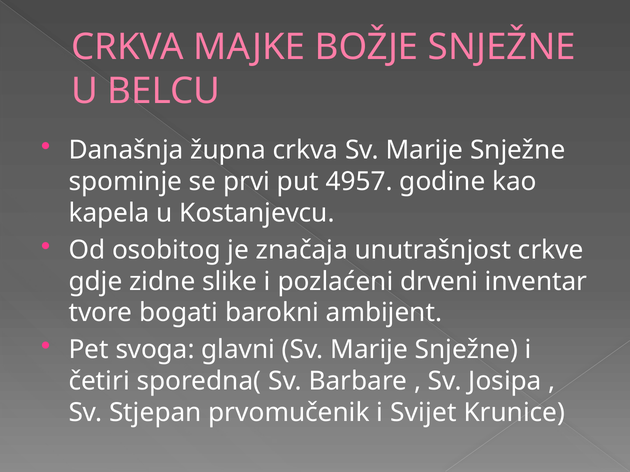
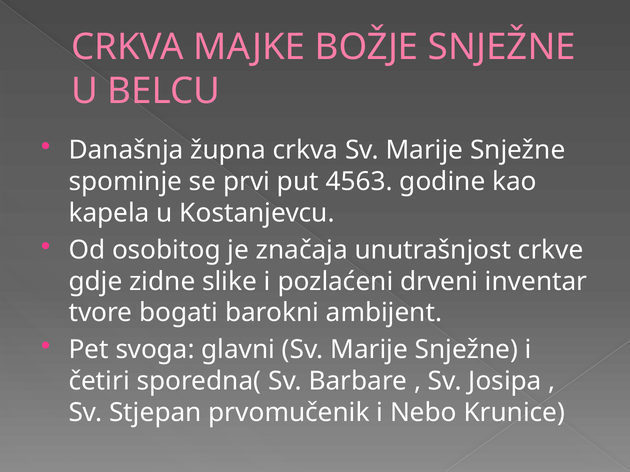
4957: 4957 -> 4563
Svijet: Svijet -> Nebo
